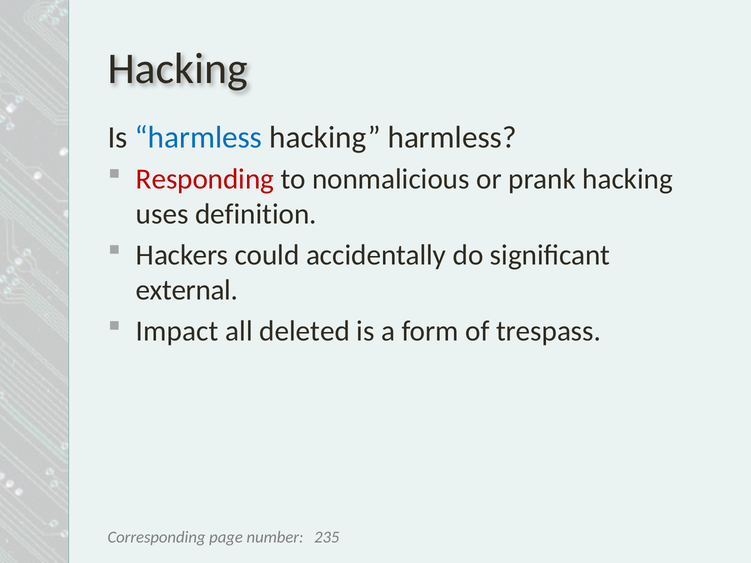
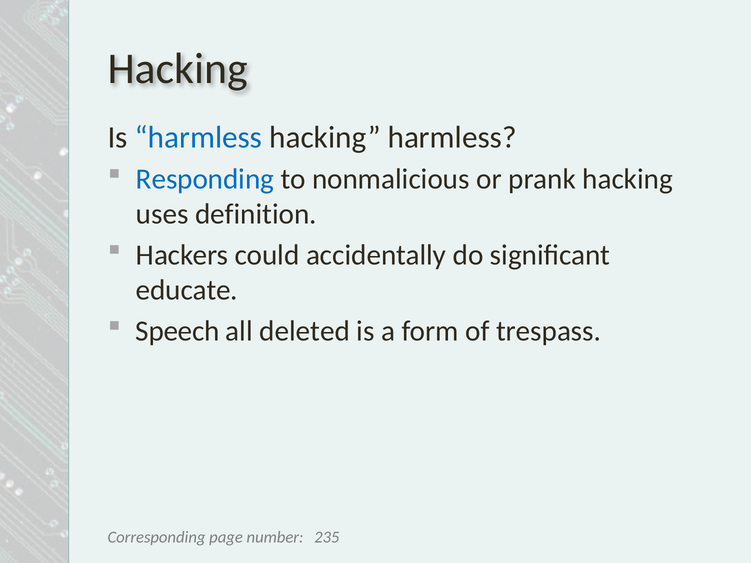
Responding colour: red -> blue
external: external -> educate
Impact: Impact -> Speech
